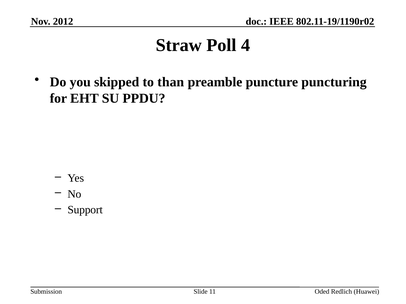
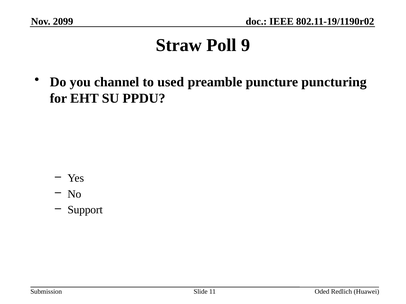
2012: 2012 -> 2099
4: 4 -> 9
skipped: skipped -> channel
than: than -> used
